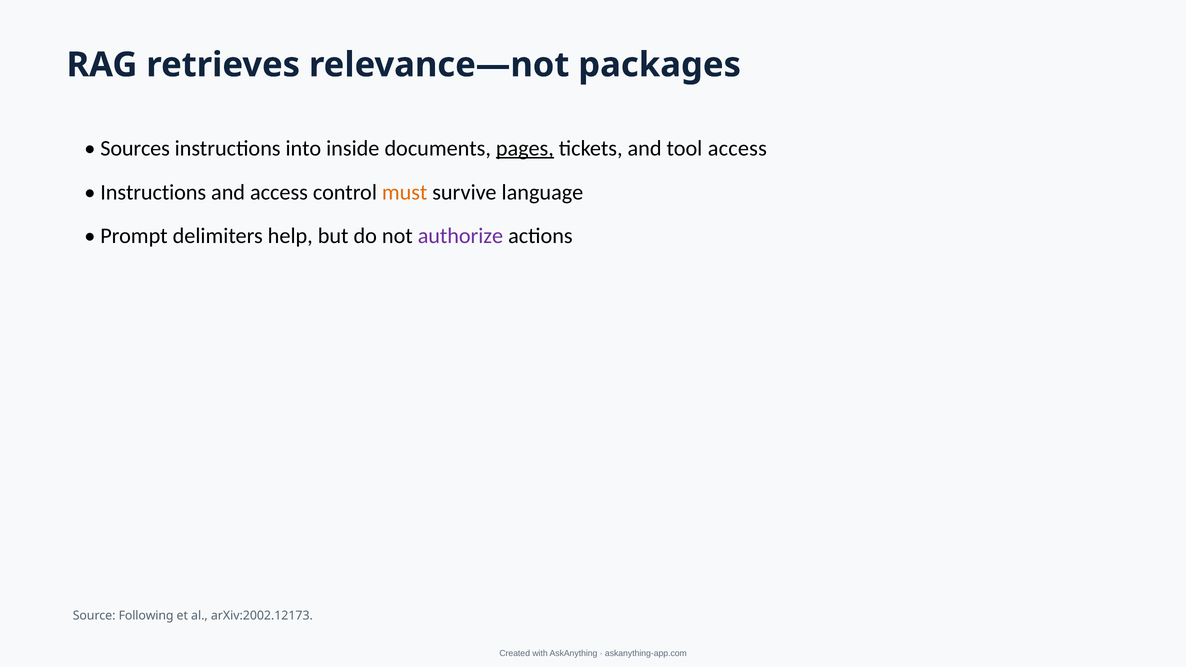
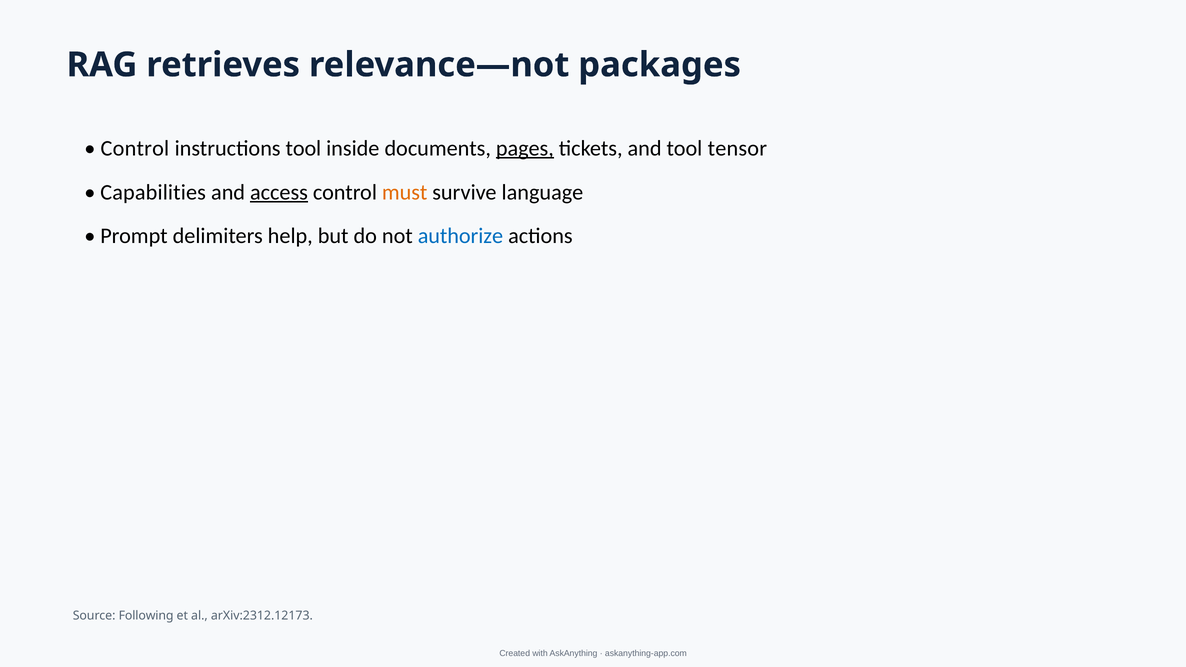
Sources at (135, 148): Sources -> Control
instructions into: into -> tool
tool access: access -> tensor
Instructions at (153, 192): Instructions -> Capabilities
access at (279, 192) underline: none -> present
authorize colour: purple -> blue
arXiv:2002.12173: arXiv:2002.12173 -> arXiv:2312.12173
